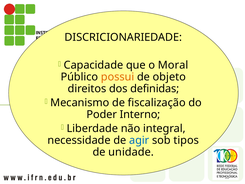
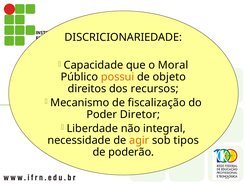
definidas: definidas -> recursos
Interno: Interno -> Diretor
agir colour: blue -> orange
unidade: unidade -> poderão
